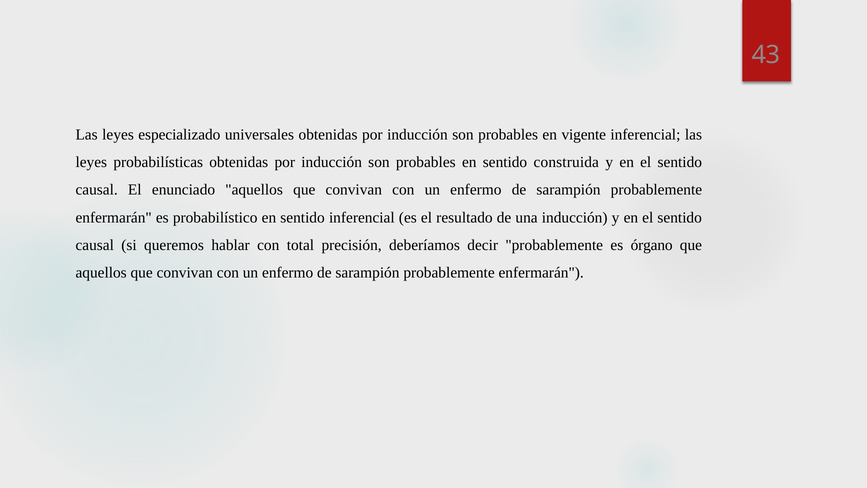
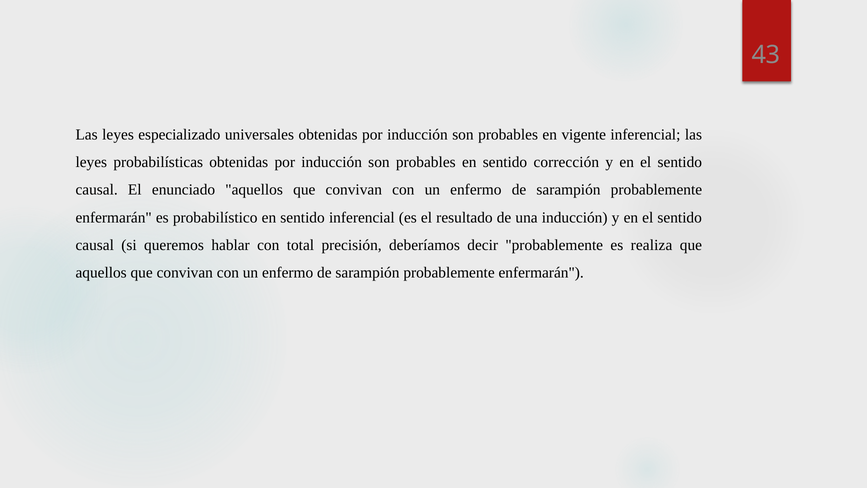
construida: construida -> corrección
órgano: órgano -> realiza
